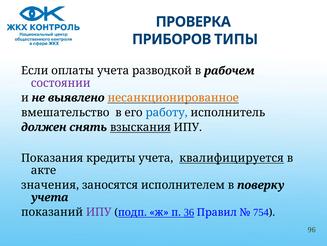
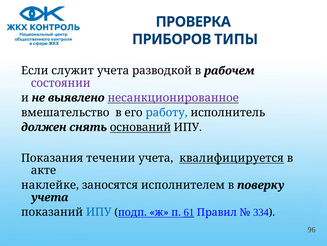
оплаты: оплаты -> служит
несанкционированное colour: orange -> purple
взыскания: взыскания -> оснований
кредиты: кредиты -> течении
значения: значения -> наклейке
ИПУ at (99, 212) colour: purple -> blue
36: 36 -> 61
754: 754 -> 334
